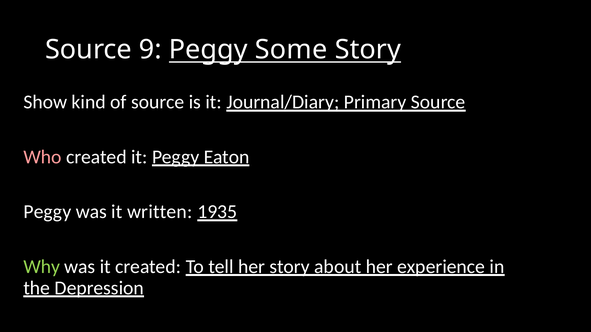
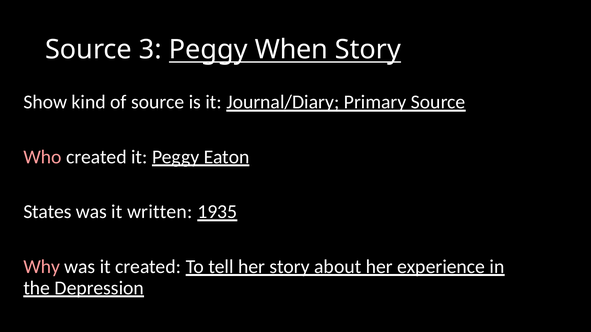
9: 9 -> 3
Some: Some -> When
Peggy at (47, 212): Peggy -> States
Why colour: light green -> pink
